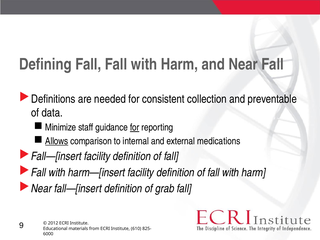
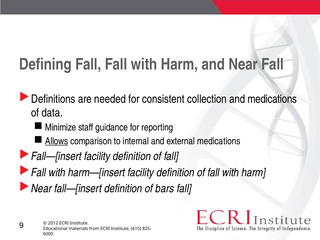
and preventable: preventable -> medications
for at (135, 127) underline: present -> none
grab: grab -> bars
